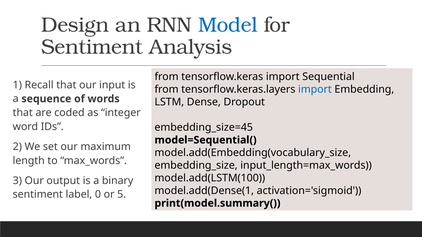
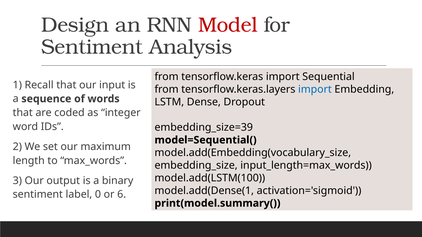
Model colour: blue -> red
embedding_size=45: embedding_size=45 -> embedding_size=39
5: 5 -> 6
